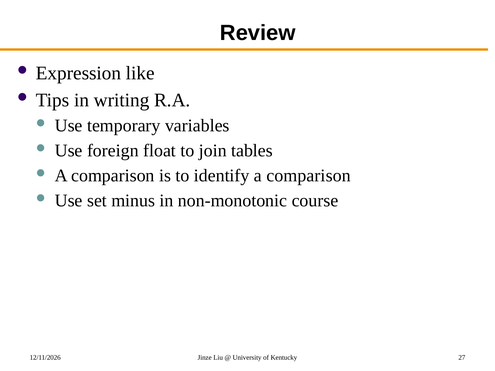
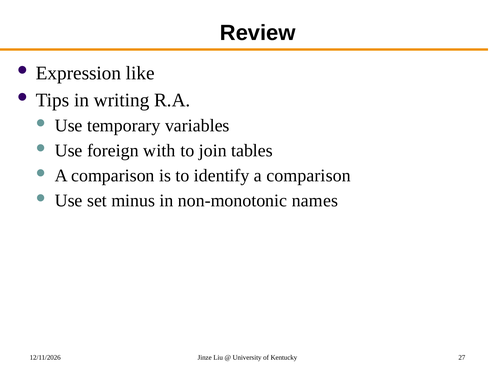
float: float -> with
course: course -> names
